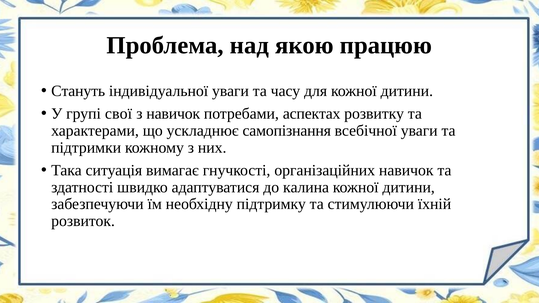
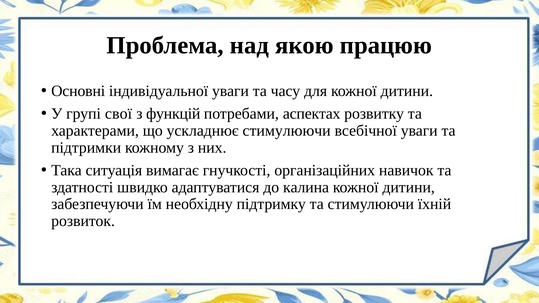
Стануть: Стануть -> Основні
з навичок: навичок -> функцій
ускладнює самопізнання: самопізнання -> стимулюючи
